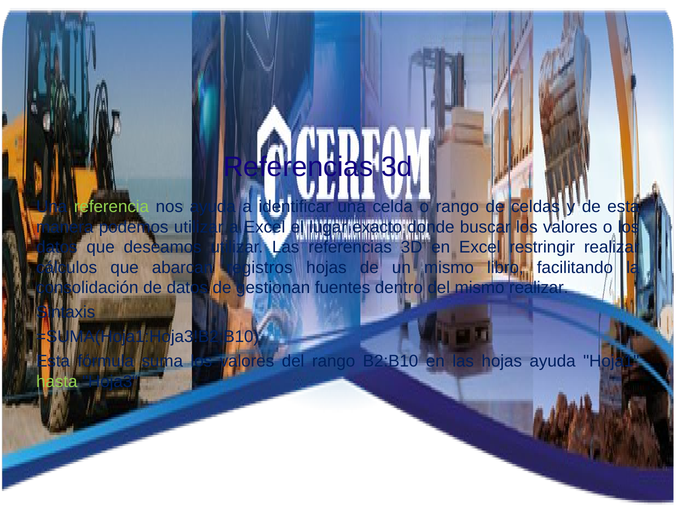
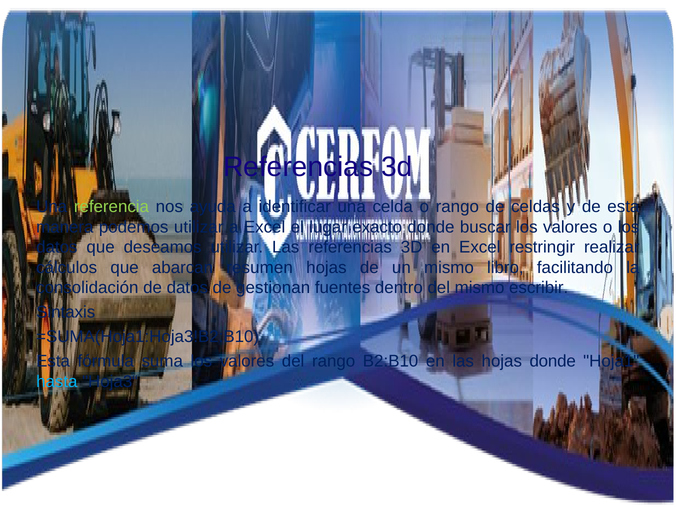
registros: registros -> resumen
mismo realizar: realizar -> escribir
hojas ayuda: ayuda -> donde
hasta colour: light green -> light blue
